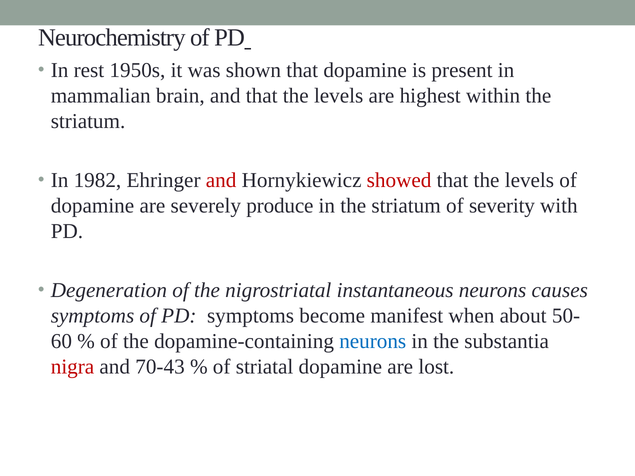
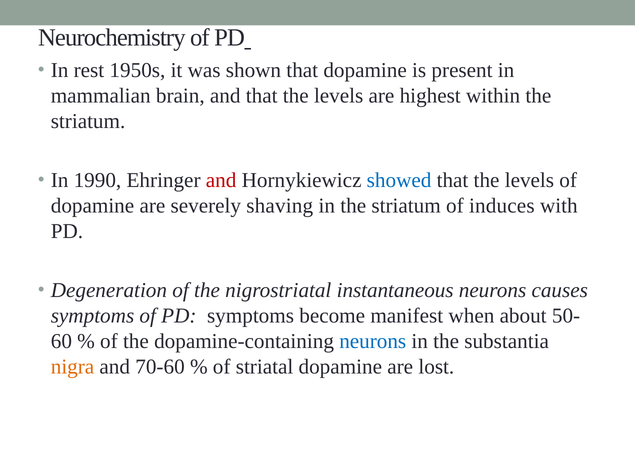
1982: 1982 -> 1990
showed colour: red -> blue
produce: produce -> shaving
severity: severity -> induces
nigra colour: red -> orange
70-43: 70-43 -> 70-60
